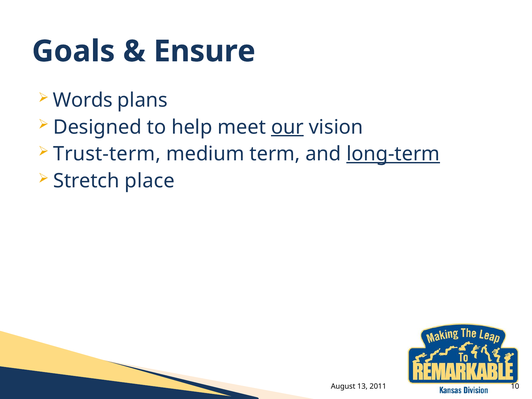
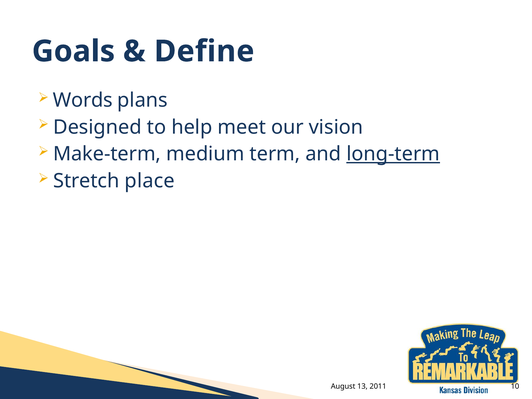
Ensure: Ensure -> Define
our underline: present -> none
Trust-term: Trust-term -> Make-term
